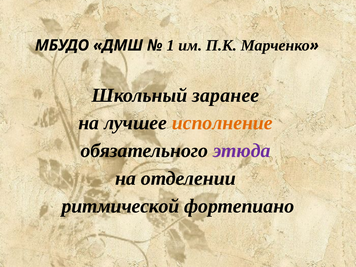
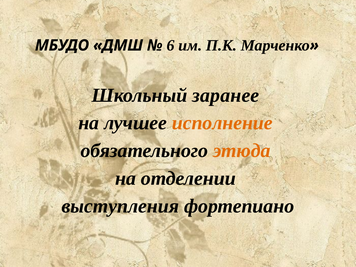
1: 1 -> 6
этюда colour: purple -> orange
ритмической: ритмической -> выступления
